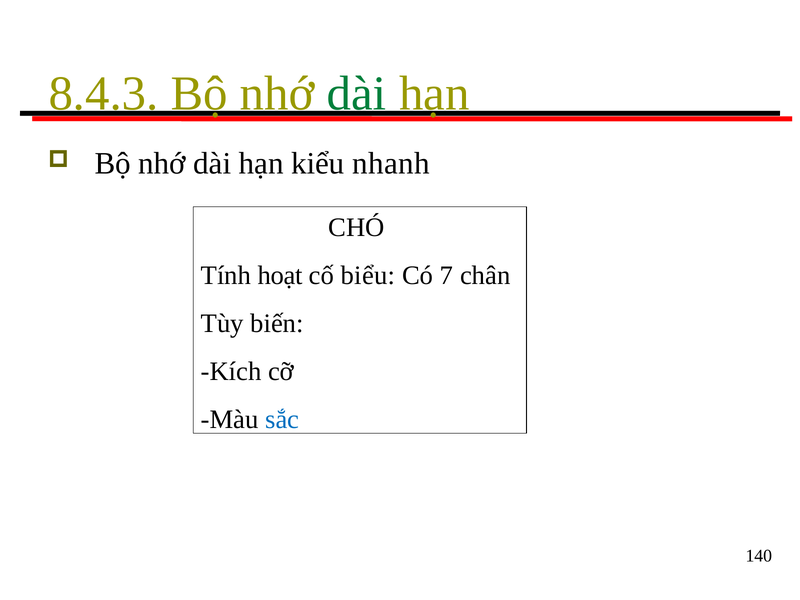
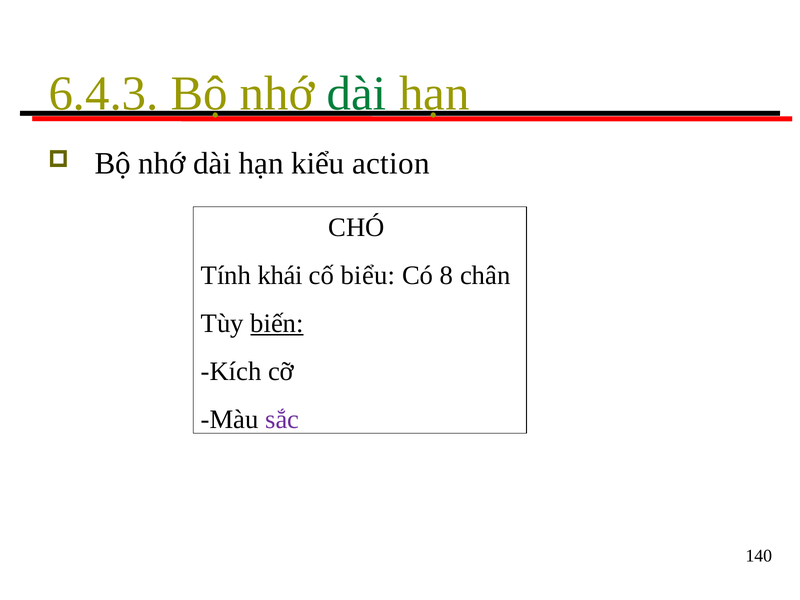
8.4.3: 8.4.3 -> 6.4.3
nhanh: nhanh -> action
hoạt: hoạt -> khái
7: 7 -> 8
biến underline: none -> present
sắc colour: blue -> purple
